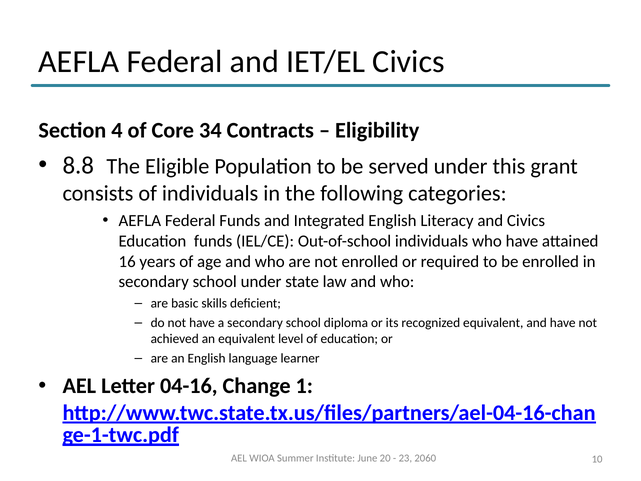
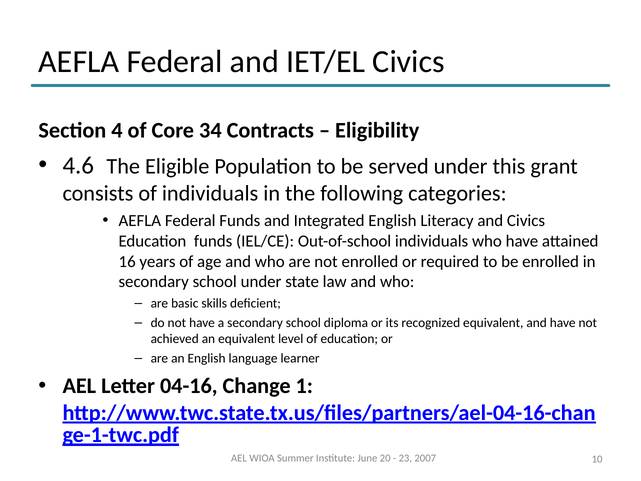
8.8: 8.8 -> 4.6
2060: 2060 -> 2007
